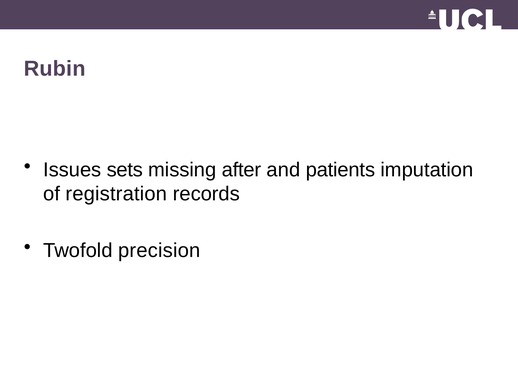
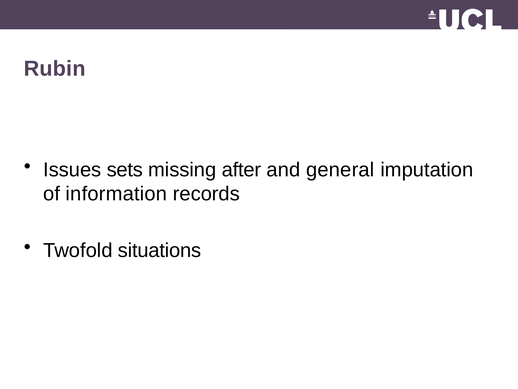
patients: patients -> general
registration: registration -> information
precision: precision -> situations
